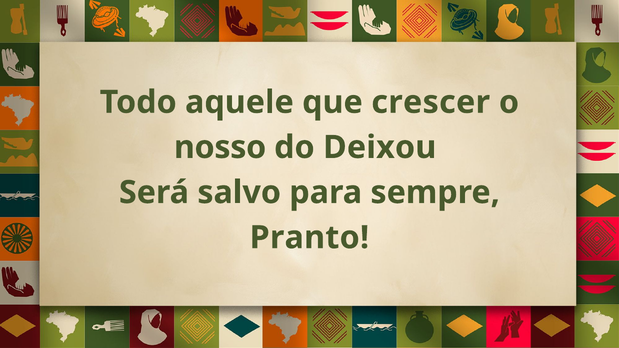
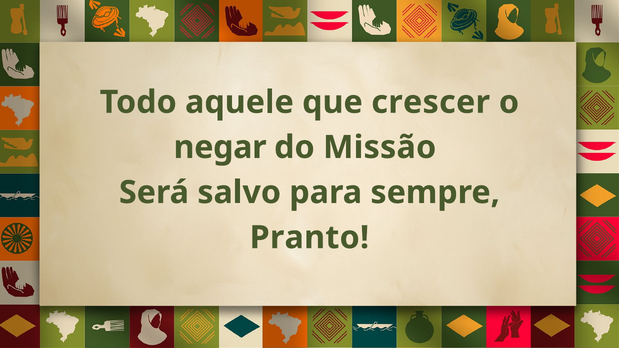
nosso: nosso -> negar
Deixou: Deixou -> Missão
